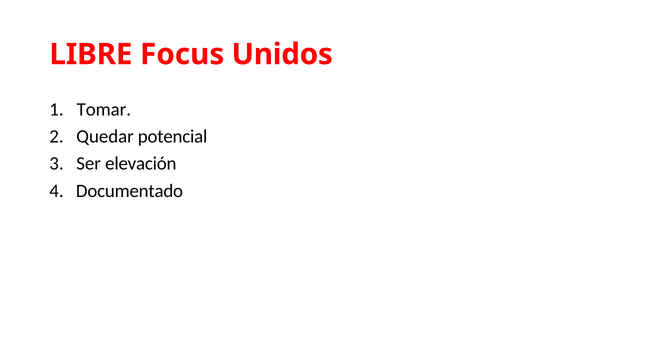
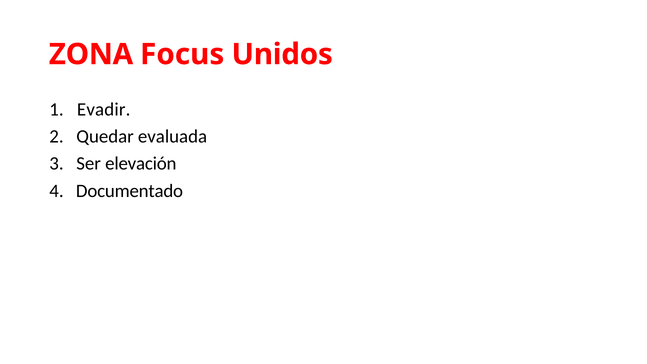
LIBRE: LIBRE -> ZONA
Tomar: Tomar -> Evadir
potencial: potencial -> evaluada
